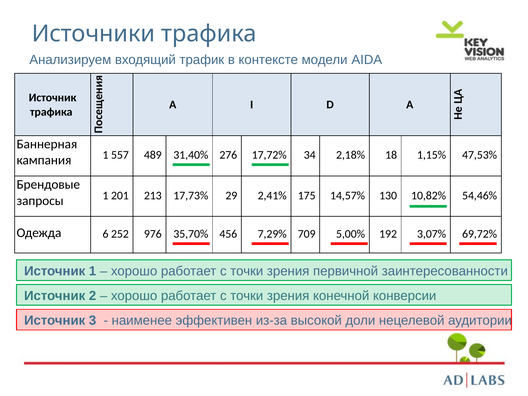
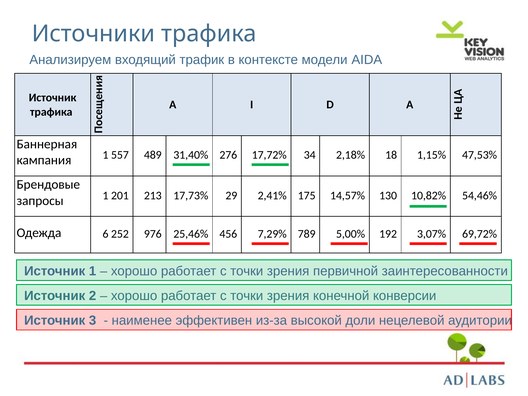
35,70%: 35,70% -> 25,46%
709: 709 -> 789
